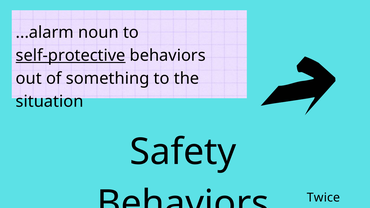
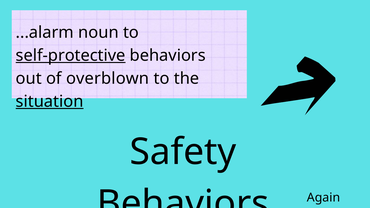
something: something -> overblown
situation underline: none -> present
Twice: Twice -> Again
